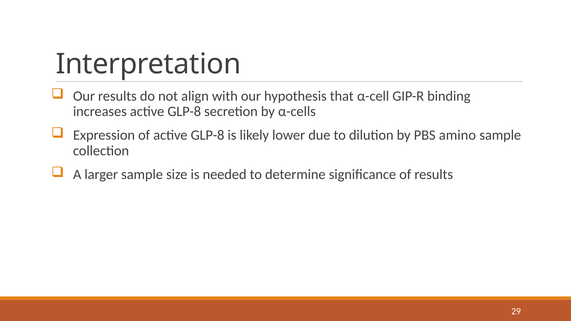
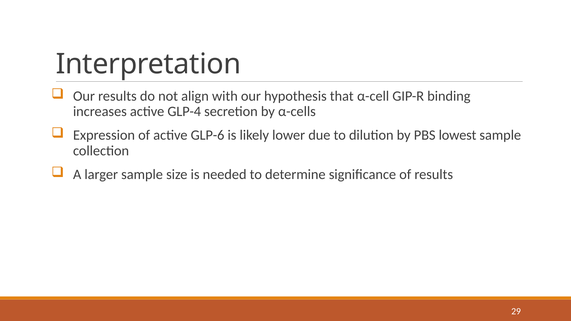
increases active GLP-8: GLP-8 -> GLP-4
of active GLP-8: GLP-8 -> GLP-6
amino: amino -> lowest
